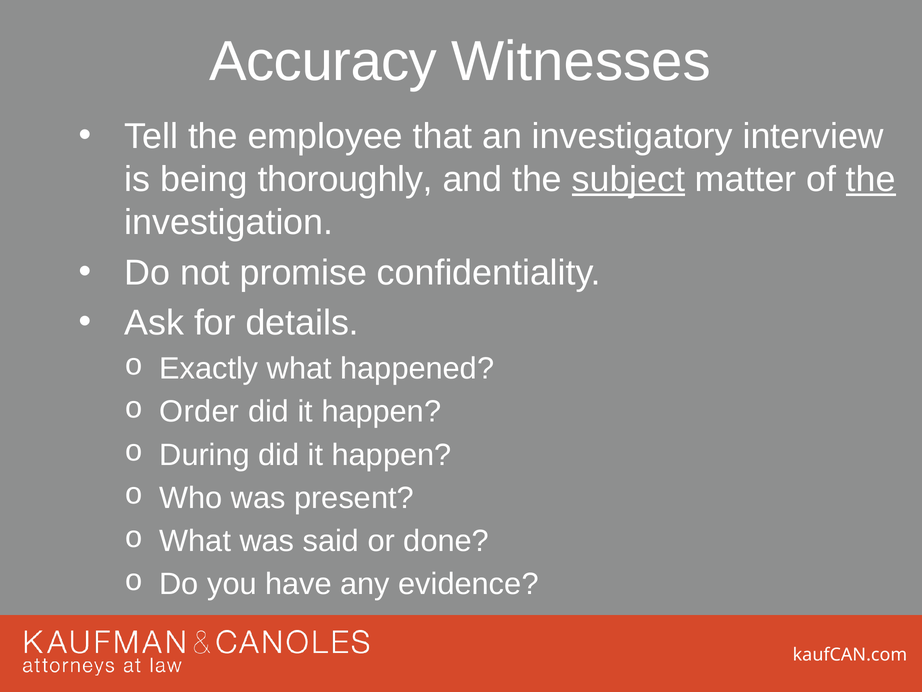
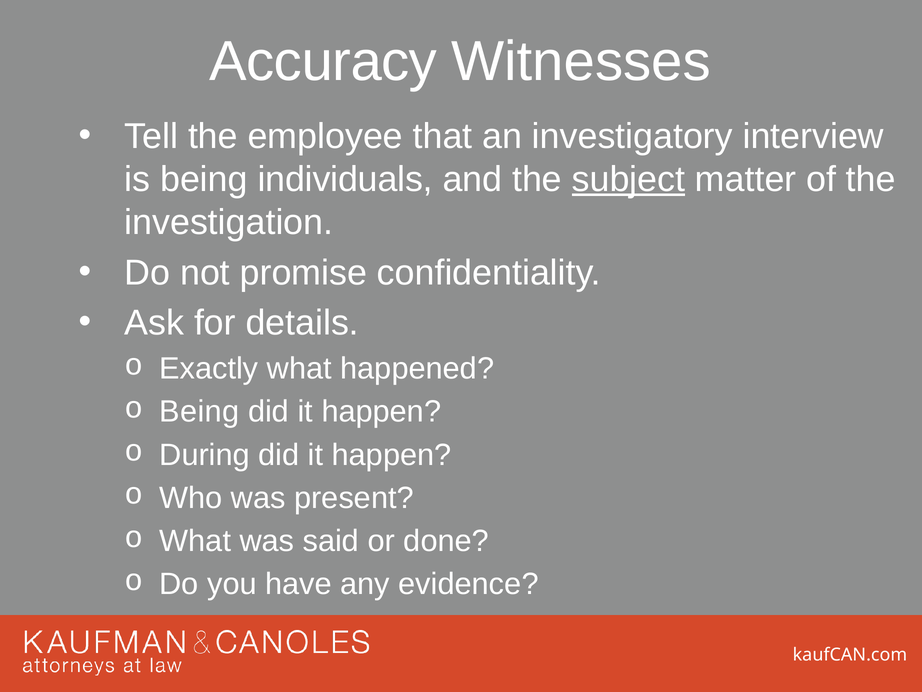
thoroughly: thoroughly -> individuals
the at (871, 179) underline: present -> none
Order at (199, 412): Order -> Being
